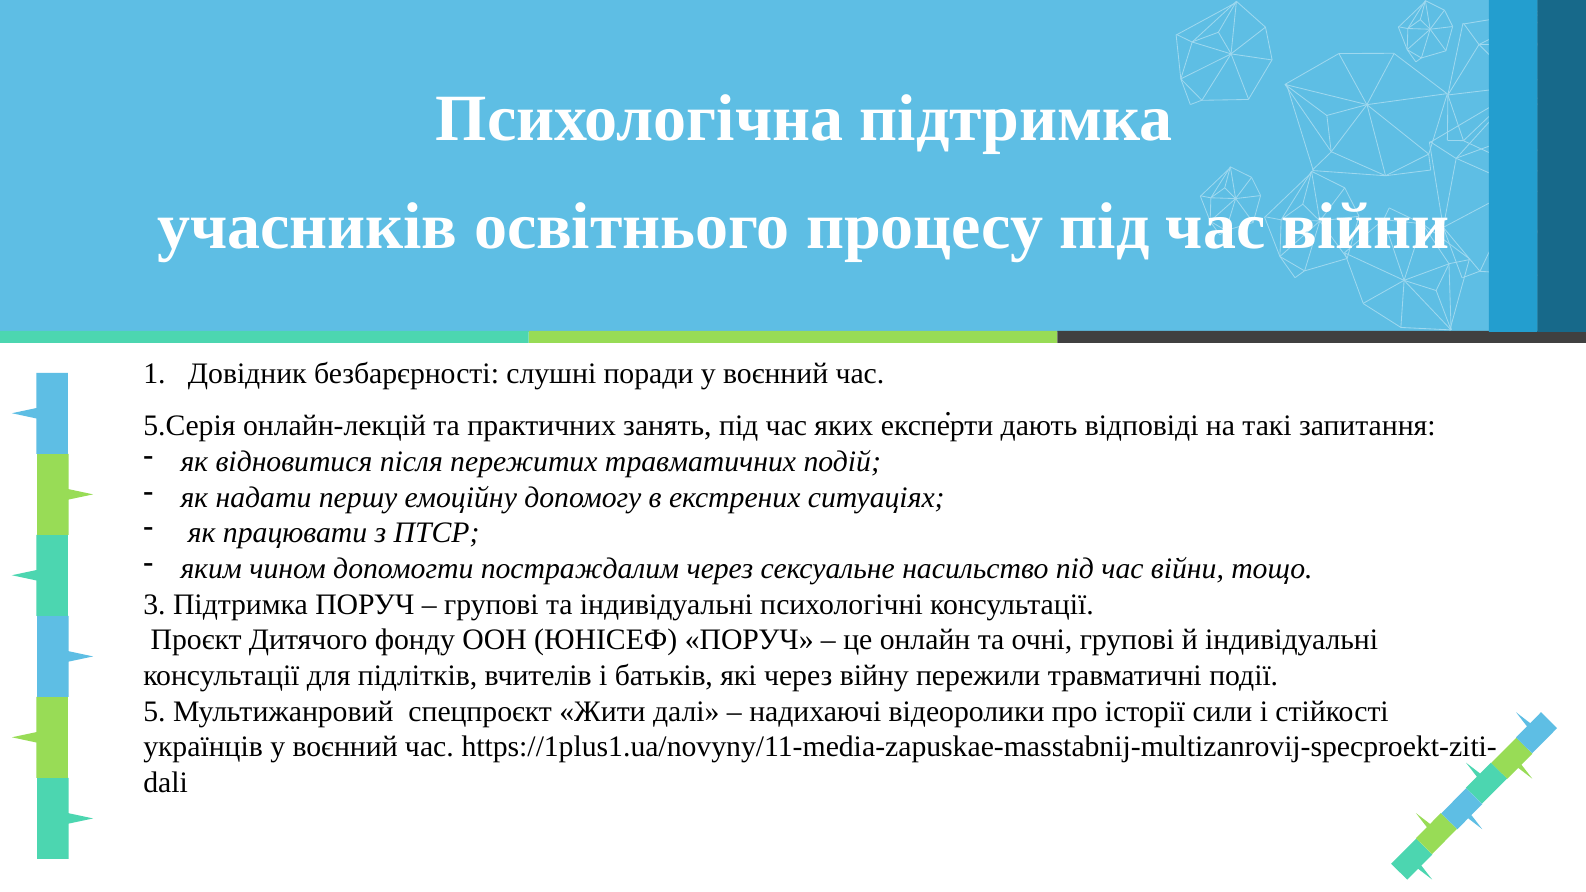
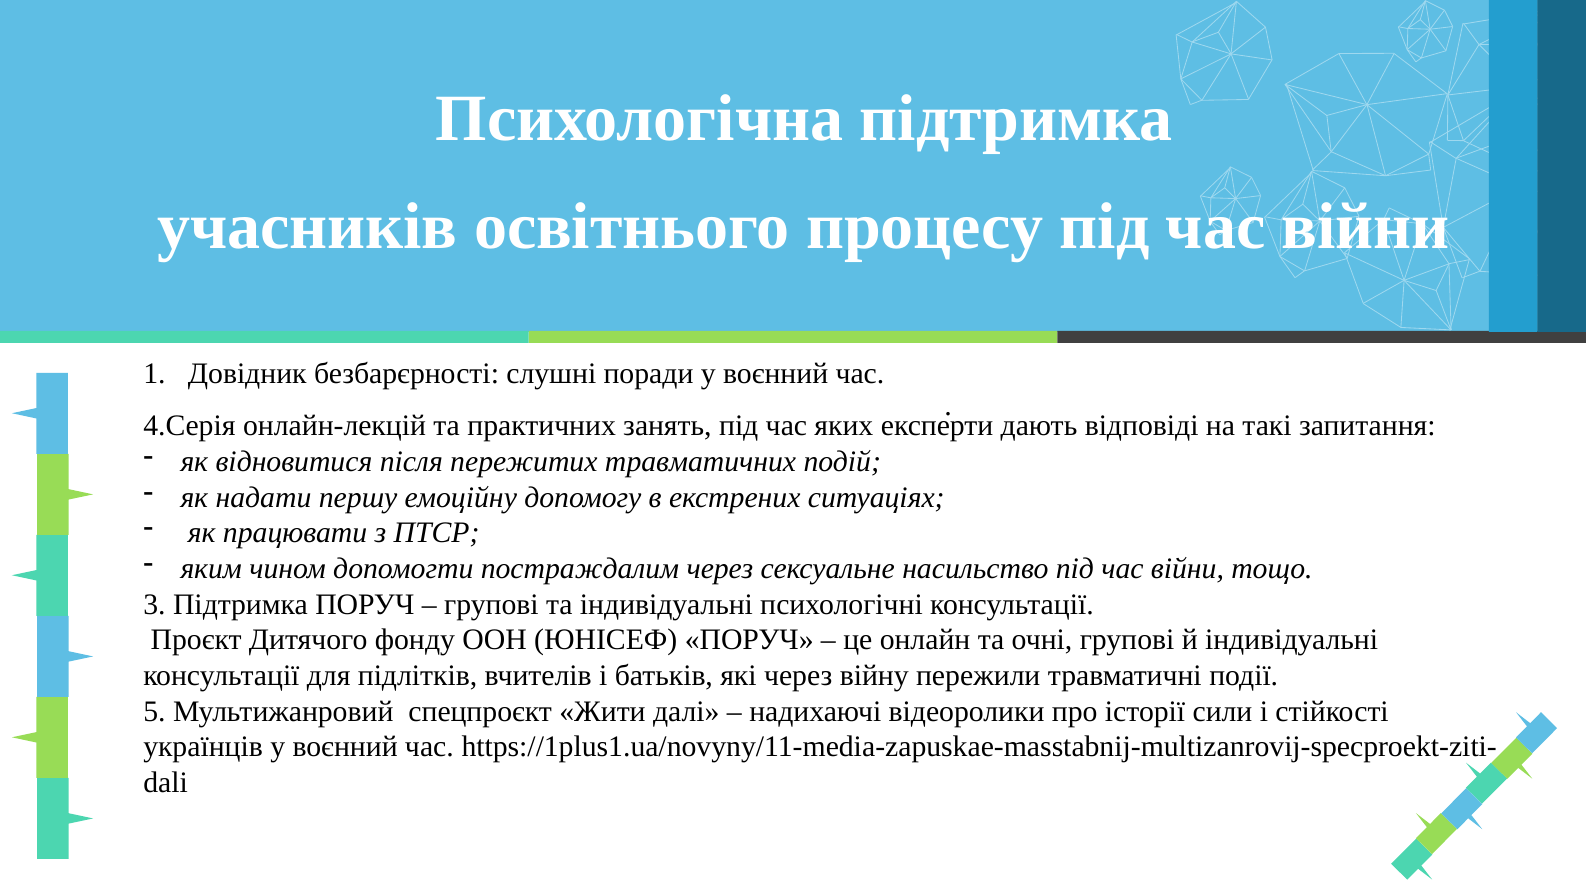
5.Серія: 5.Серія -> 4.Серія
